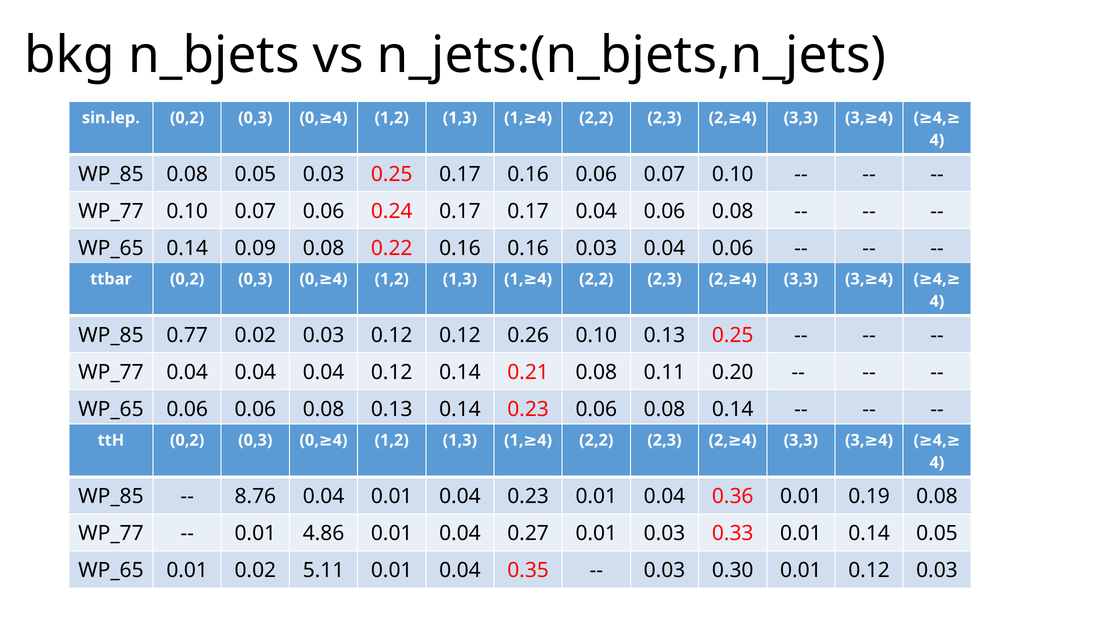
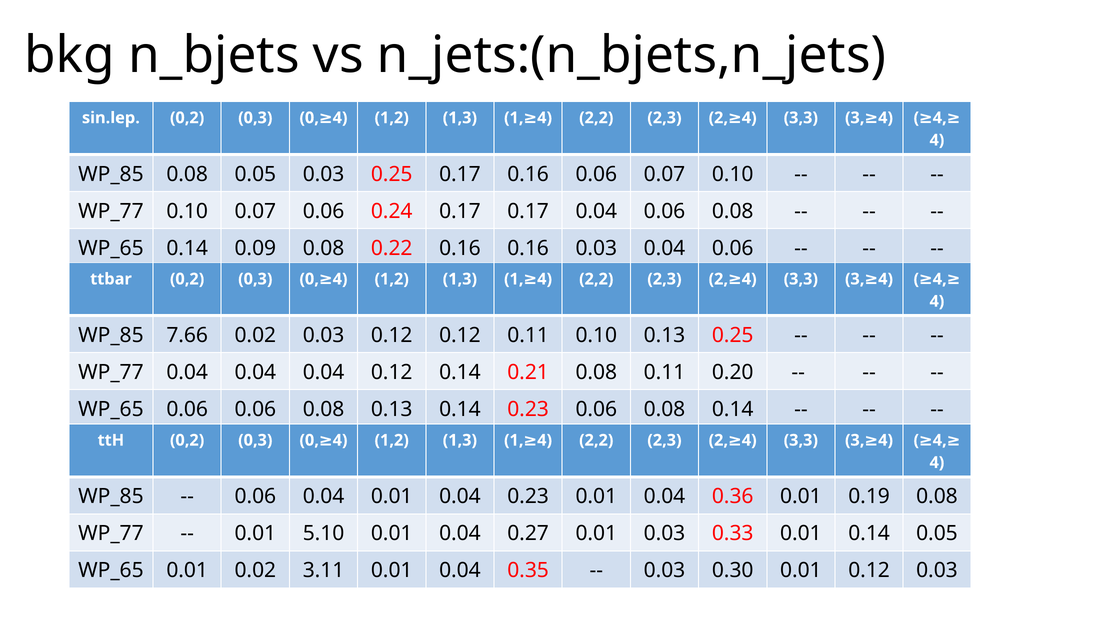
0.77: 0.77 -> 7.66
0.12 0.26: 0.26 -> 0.11
8.76 at (255, 497): 8.76 -> 0.06
4.86: 4.86 -> 5.10
5.11: 5.11 -> 3.11
